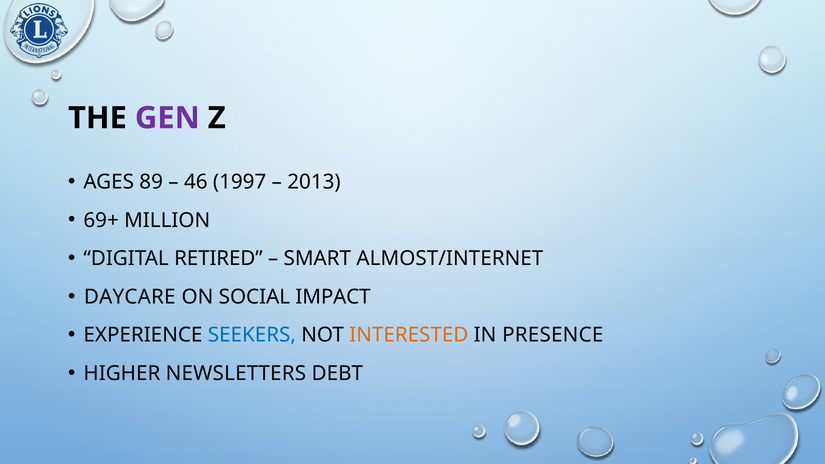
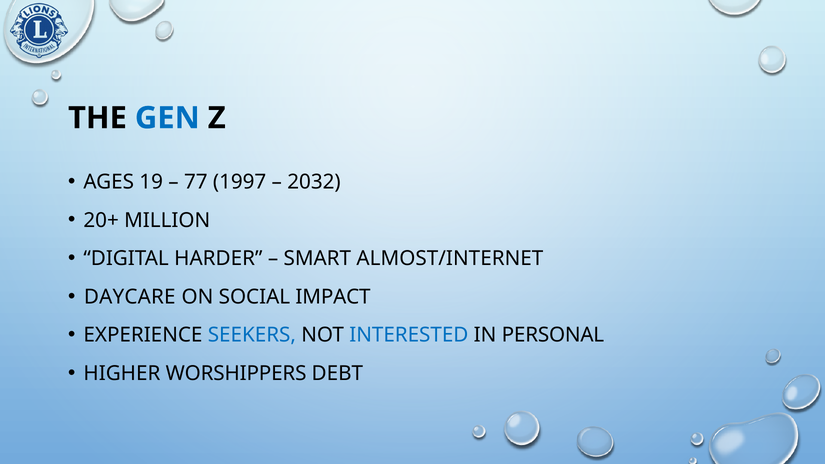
GEN colour: purple -> blue
89: 89 -> 19
46: 46 -> 77
2013: 2013 -> 2032
69+: 69+ -> 20+
RETIRED: RETIRED -> HARDER
INTERESTED colour: orange -> blue
PRESENCE: PRESENCE -> PERSONAL
NEWSLETTERS: NEWSLETTERS -> WORSHIPPERS
